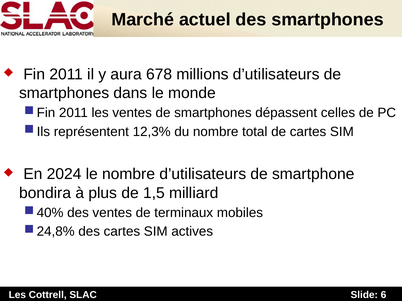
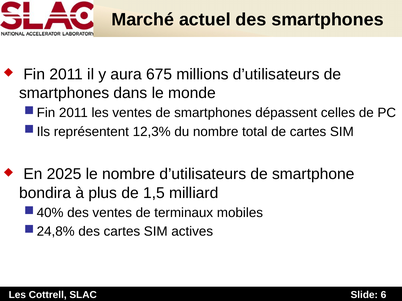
678: 678 -> 675
2024: 2024 -> 2025
